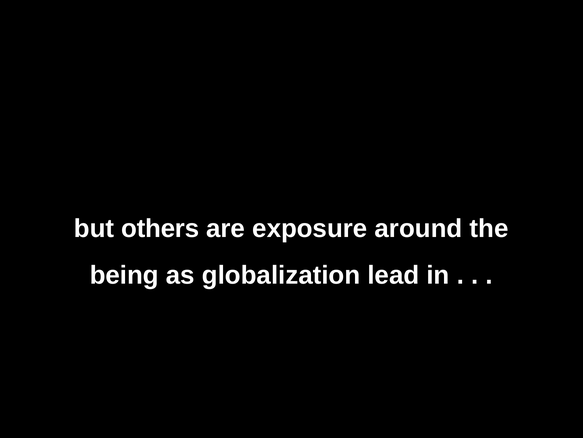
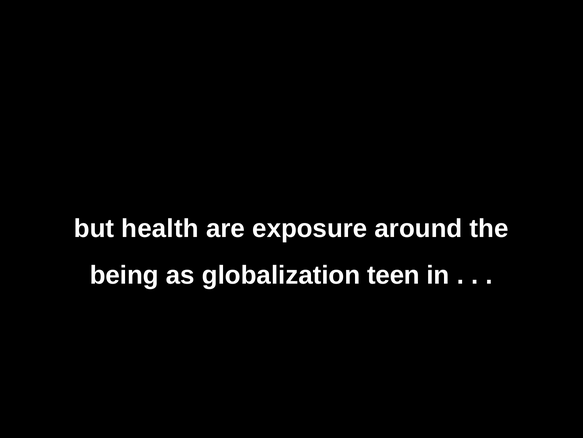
others: others -> health
lead: lead -> teen
